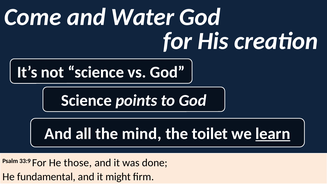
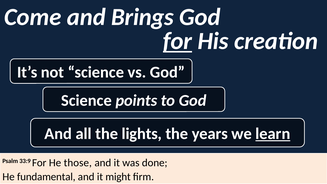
Water: Water -> Brings
for at (177, 41) underline: none -> present
mind: mind -> lights
toilet: toilet -> years
